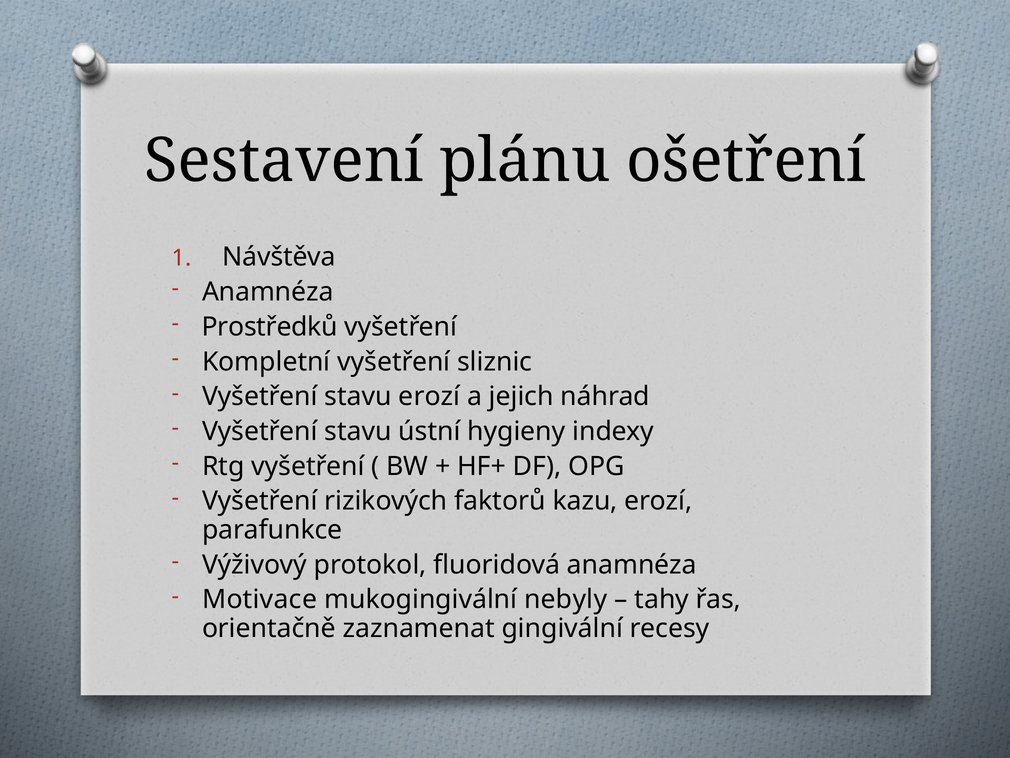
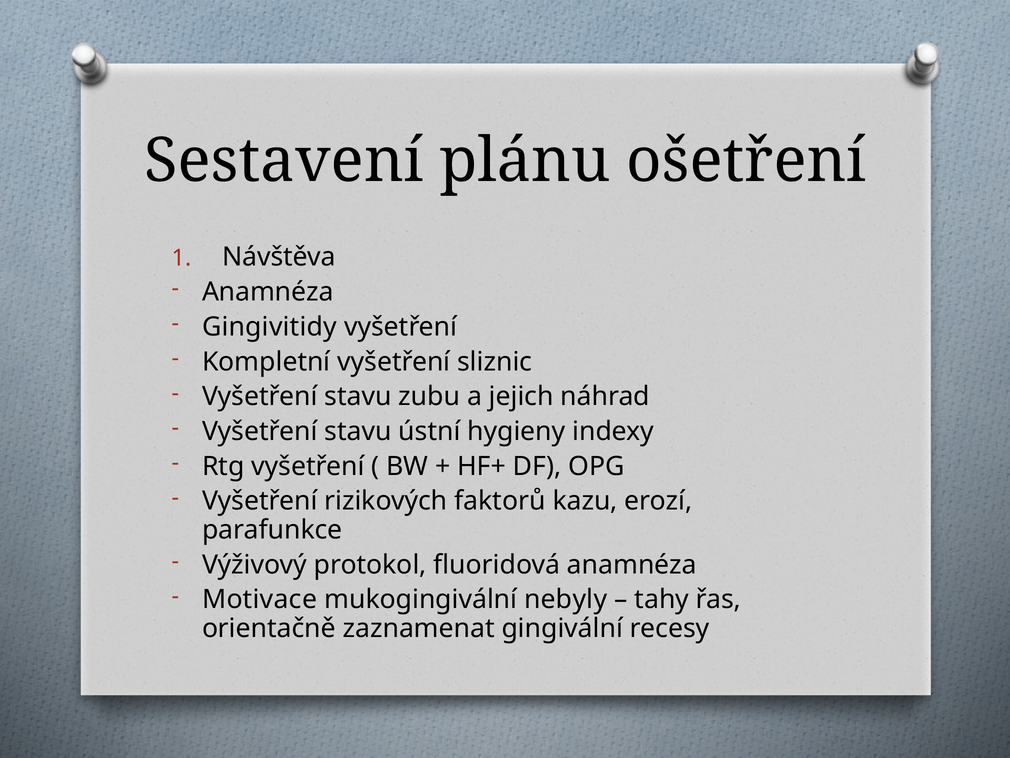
Prostředků: Prostředků -> Gingivitidy
stavu erozí: erozí -> zubu
